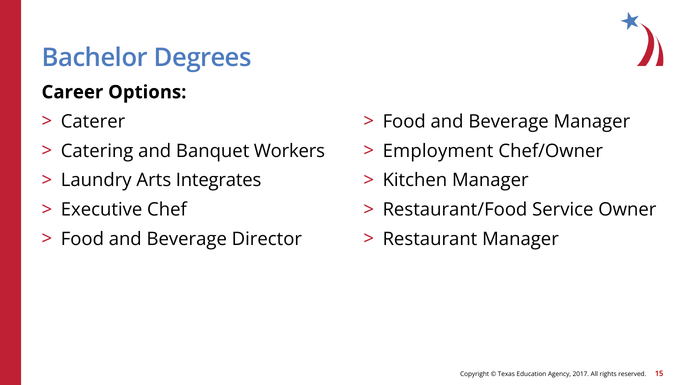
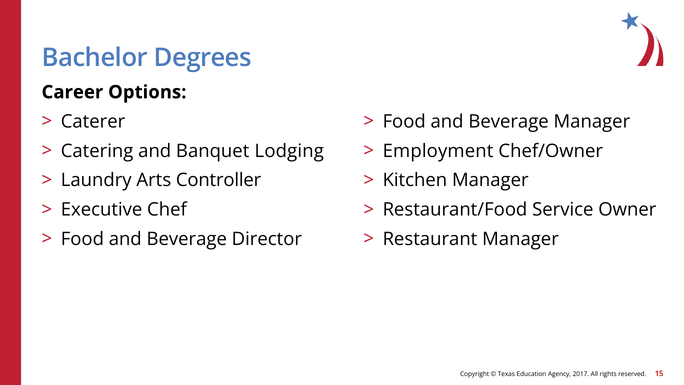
Workers: Workers -> Lodging
Integrates: Integrates -> Controller
